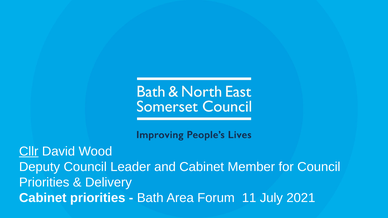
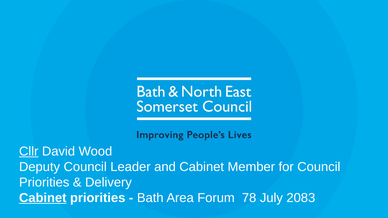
Cabinet at (43, 198) underline: none -> present
11: 11 -> 78
2021: 2021 -> 2083
